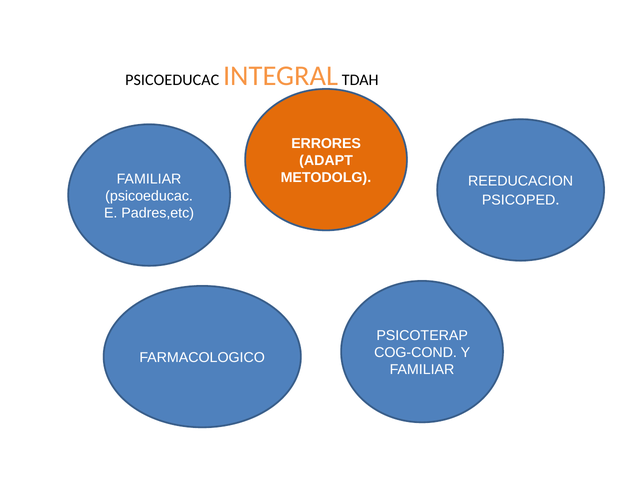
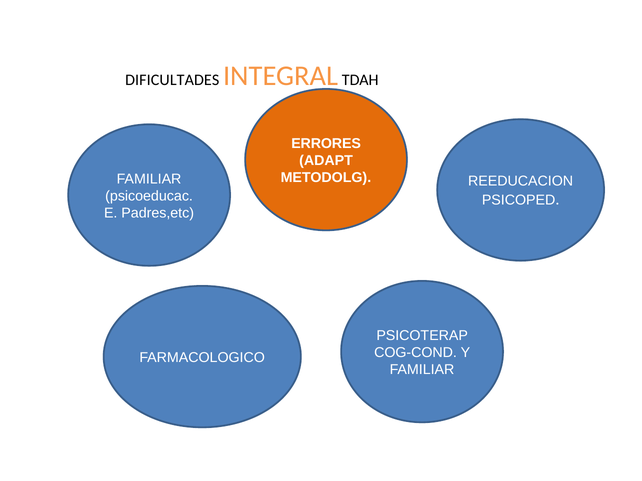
PSICOEDUCAC at (172, 80): PSICOEDUCAC -> DIFICULTADES
